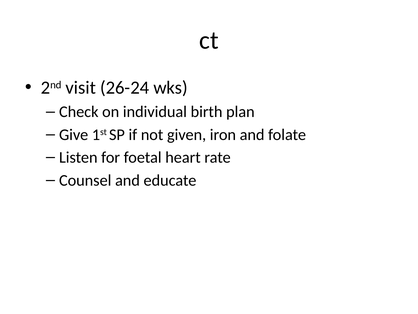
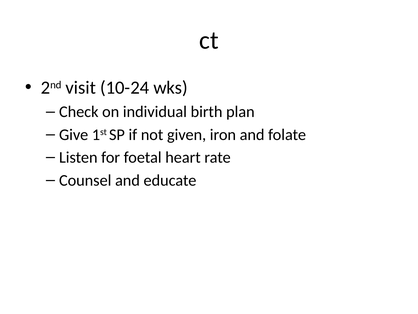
26-24: 26-24 -> 10-24
